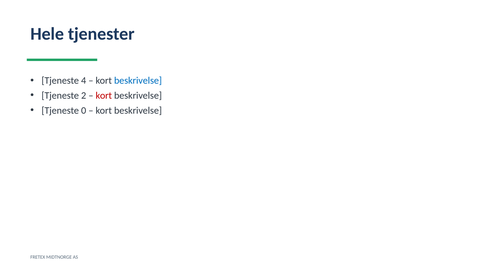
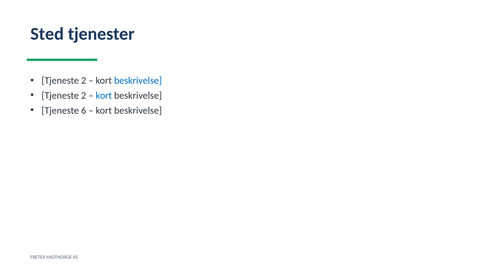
Hele: Hele -> Sted
4 at (84, 81): 4 -> 2
kort at (104, 96) colour: red -> blue
0: 0 -> 6
